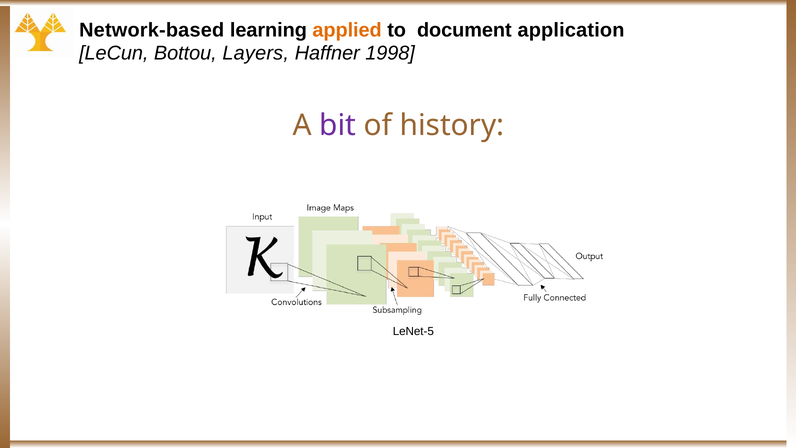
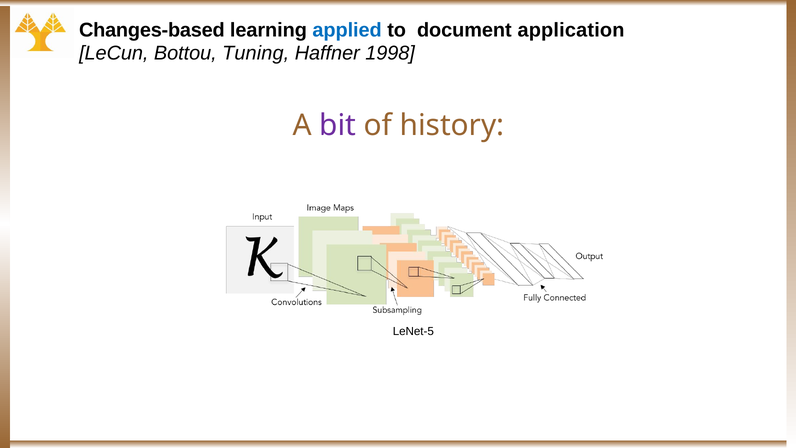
Network-based: Network-based -> Changes-based
applied colour: orange -> blue
Layers: Layers -> Tuning
